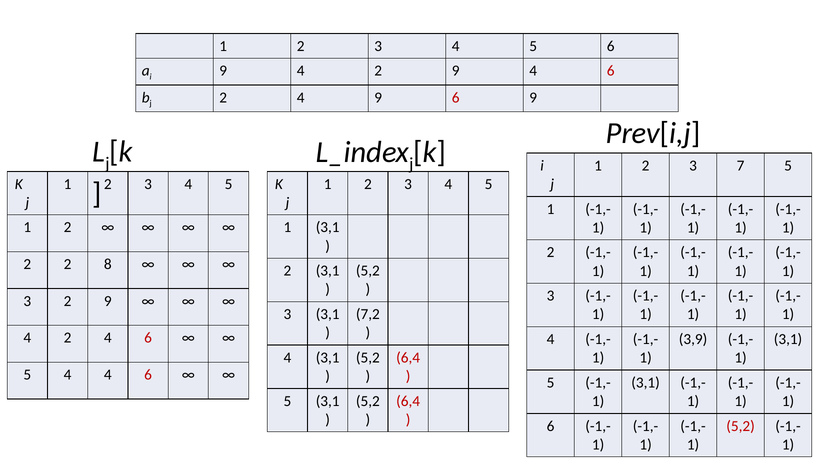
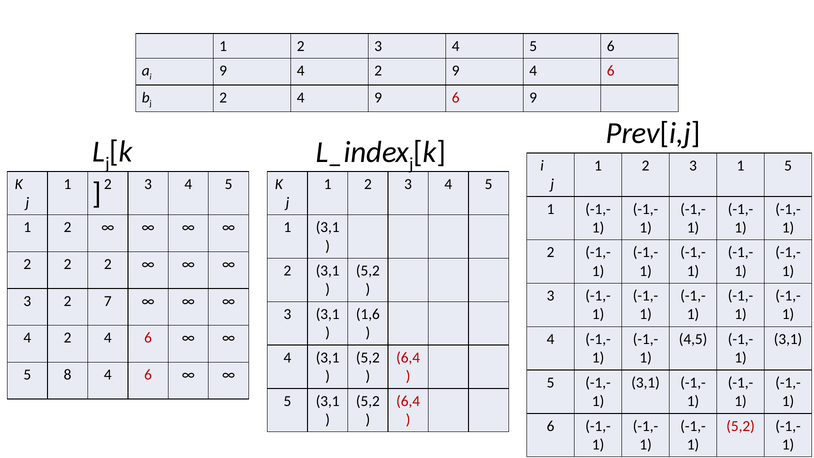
3 7: 7 -> 1
2 2 8: 8 -> 2
3 2 9: 9 -> 7
7,2: 7,2 -> 1,6
3,9: 3,9 -> 4,5
5 4: 4 -> 8
